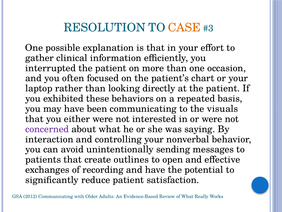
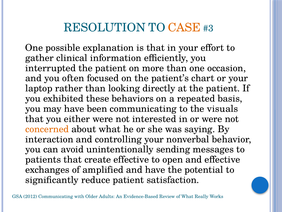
concerned colour: purple -> orange
create outlines: outlines -> effective
recording: recording -> amplified
